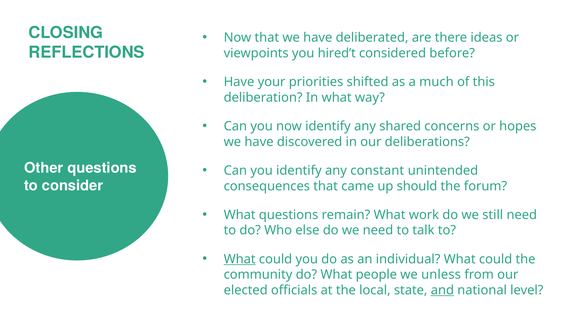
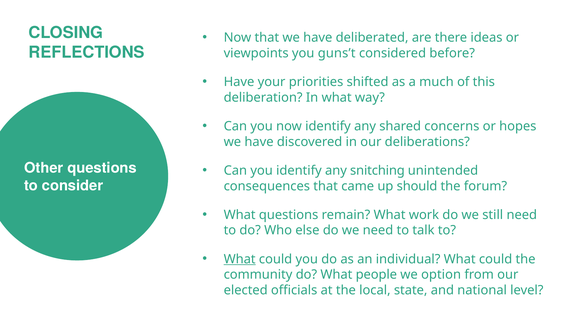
hired’t: hired’t -> guns’t
constant: constant -> snitching
unless: unless -> option
and underline: present -> none
